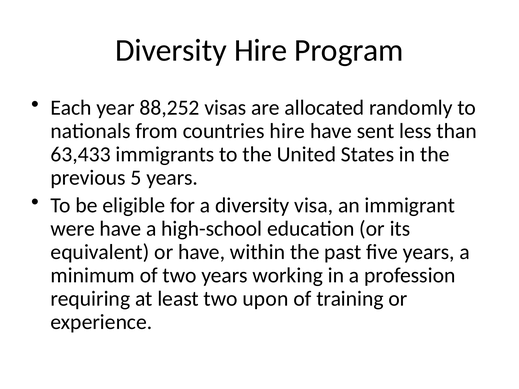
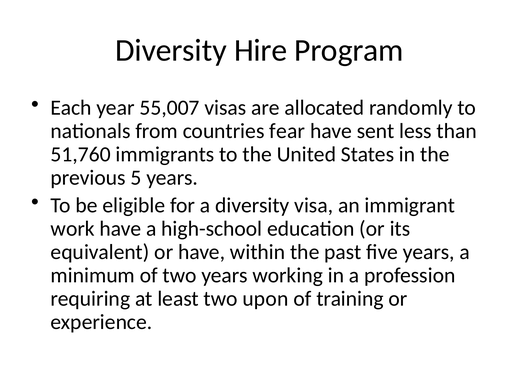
88,252: 88,252 -> 55,007
countries hire: hire -> fear
63,433: 63,433 -> 51,760
were: were -> work
